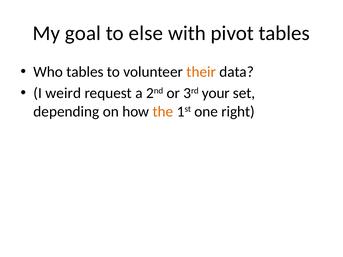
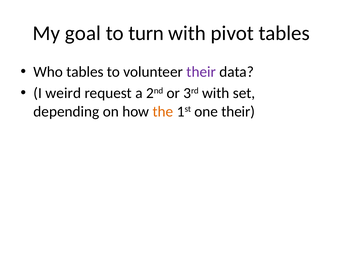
else: else -> turn
their at (201, 72) colour: orange -> purple
3rd your: your -> with
one right: right -> their
